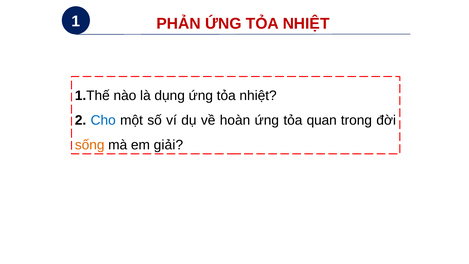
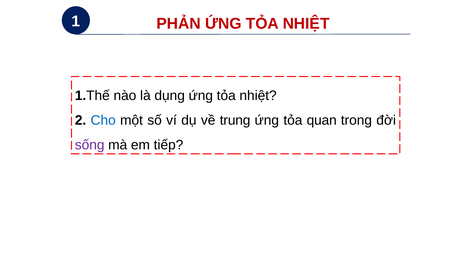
hoàn: hoàn -> trung
sống colour: orange -> purple
giải: giải -> tiếp
